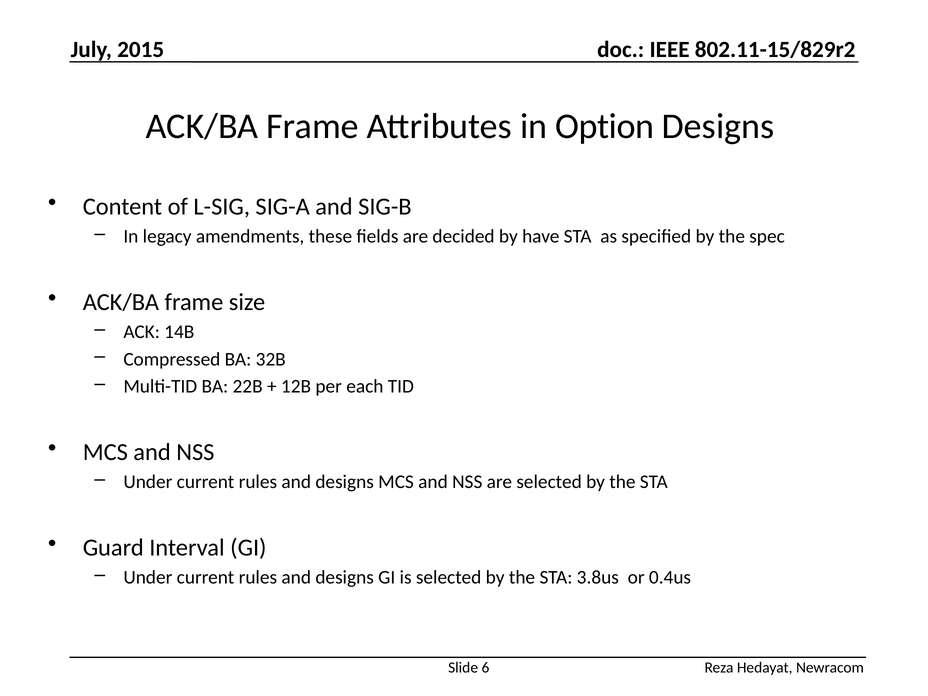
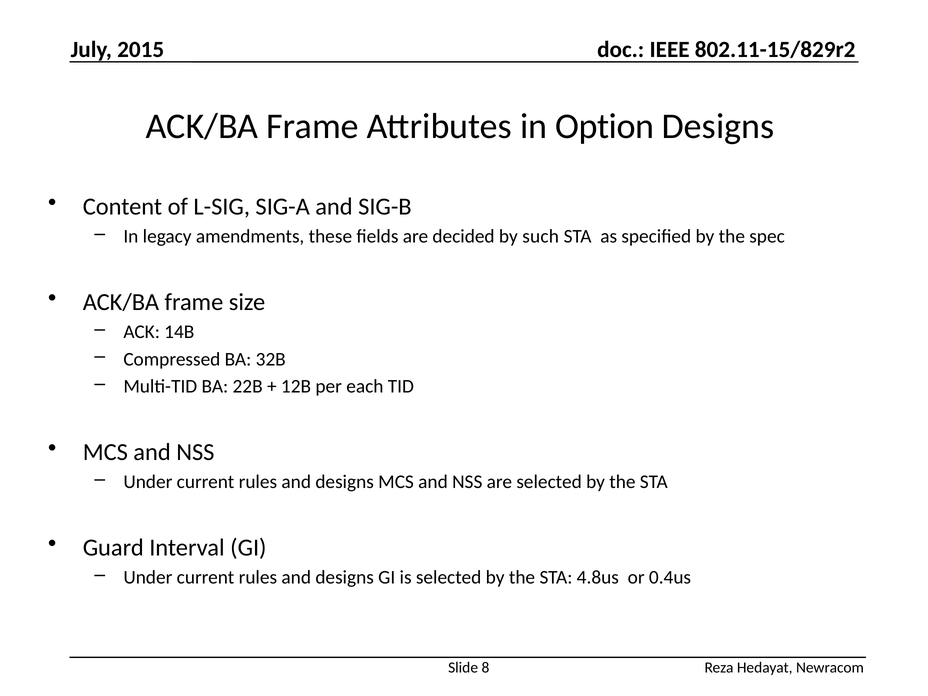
have: have -> such
3.8us: 3.8us -> 4.8us
6: 6 -> 8
